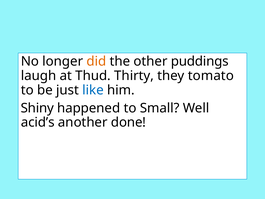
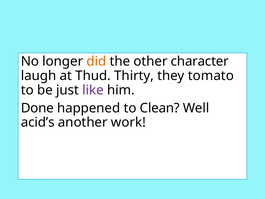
puddings: puddings -> character
like colour: blue -> purple
Shiny: Shiny -> Done
Small: Small -> Clean
done: done -> work
